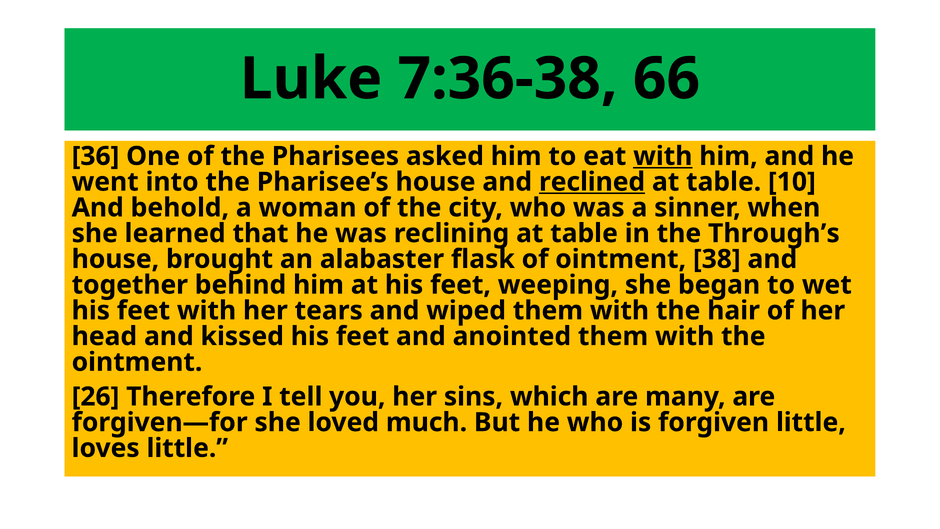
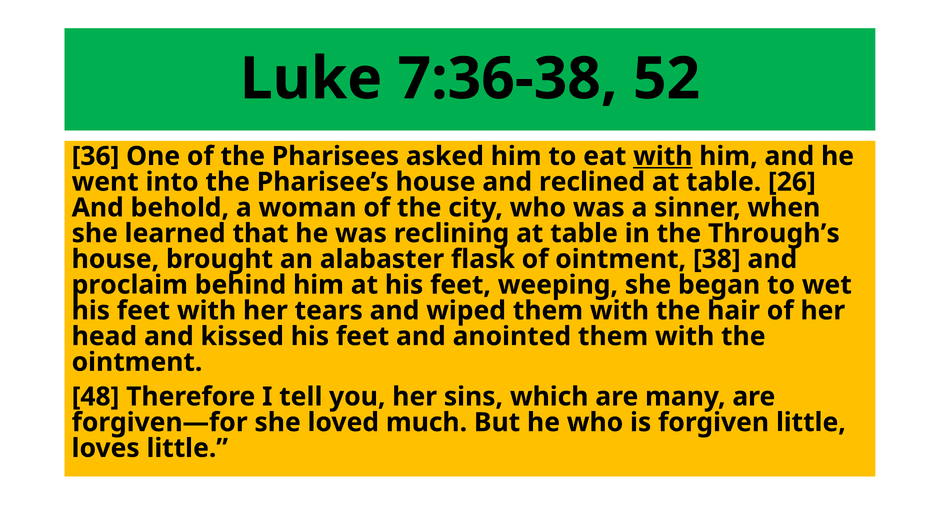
66: 66 -> 52
reclined underline: present -> none
10: 10 -> 26
together: together -> proclaim
26: 26 -> 48
